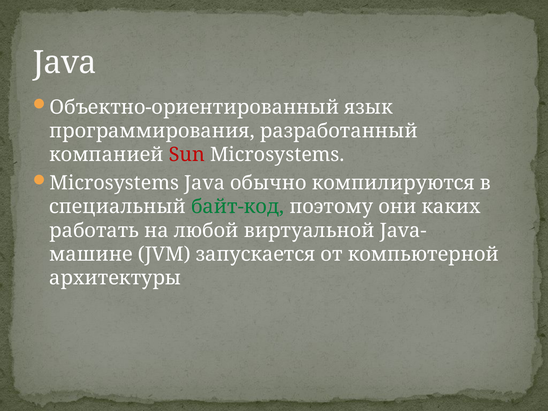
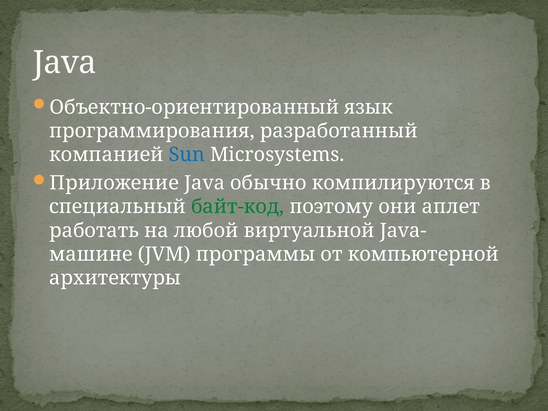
Sun colour: red -> blue
Microsystems at (114, 183): Microsystems -> Приложение
каких: каких -> аплет
запускается: запускается -> программы
